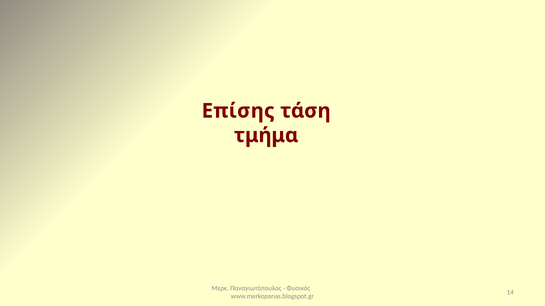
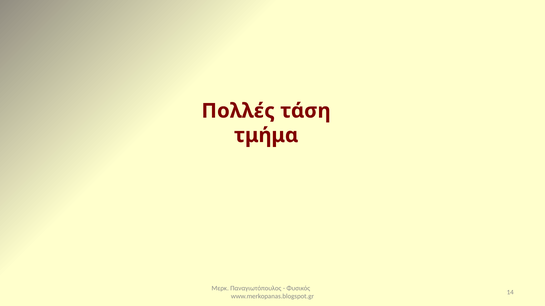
Επίσης: Επίσης -> Πολλές
